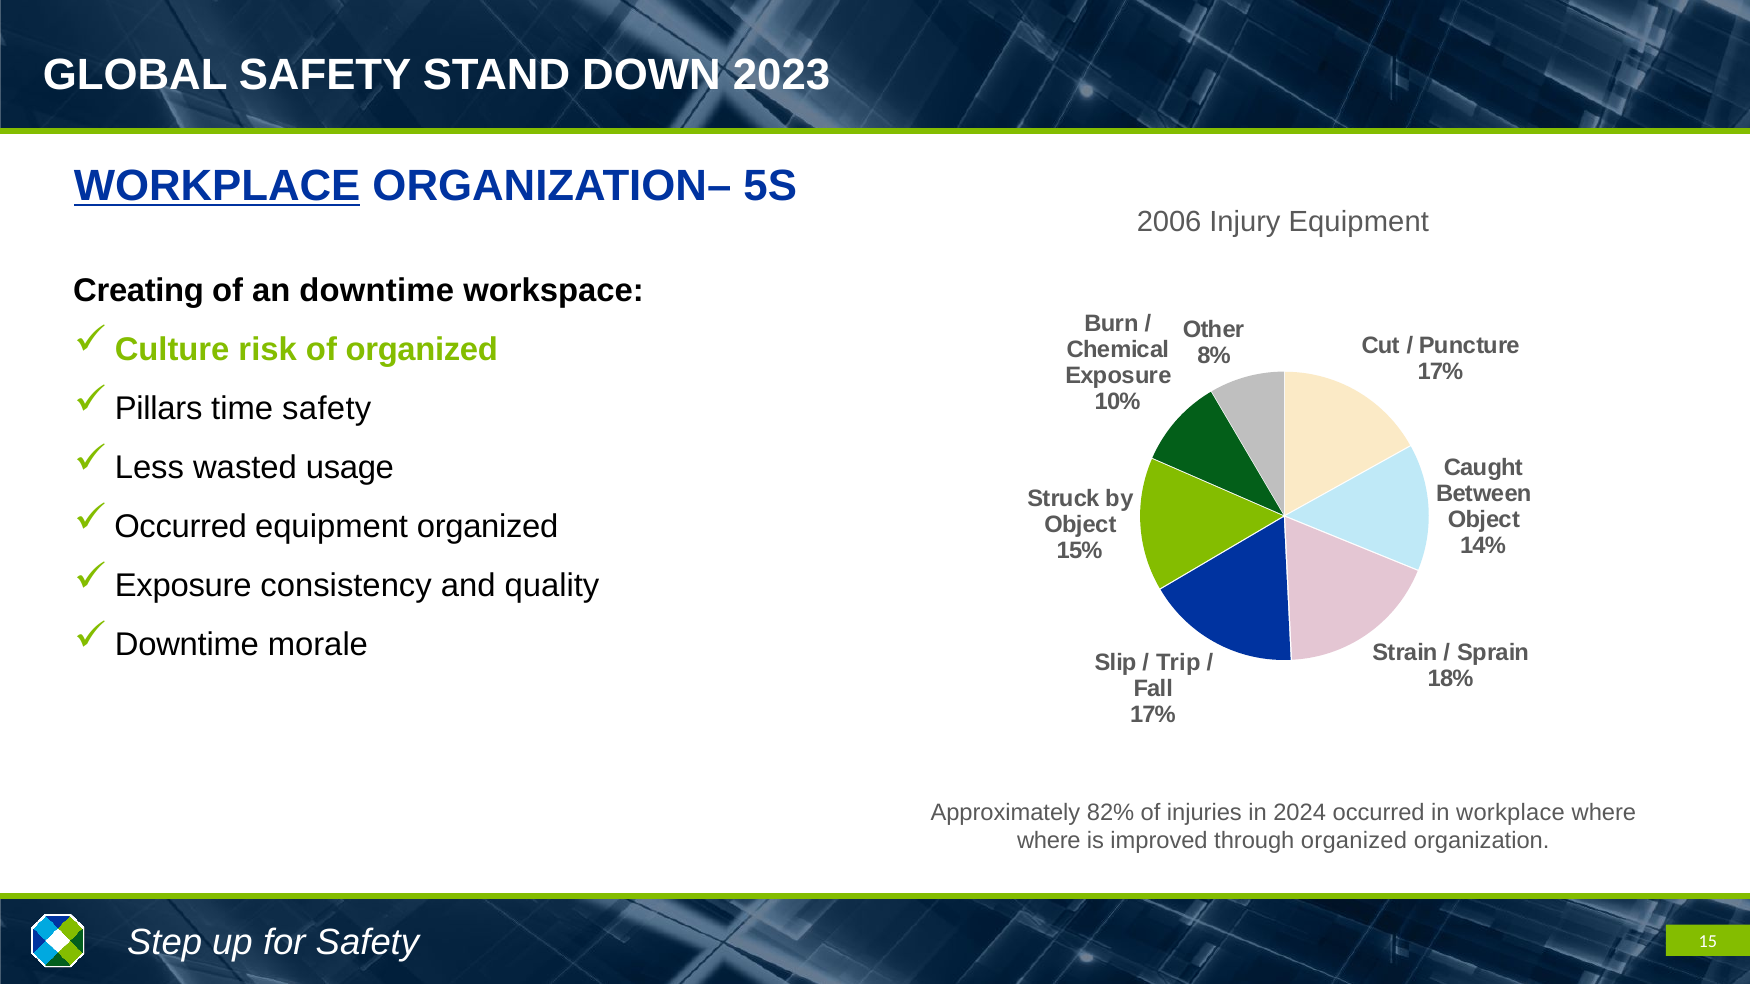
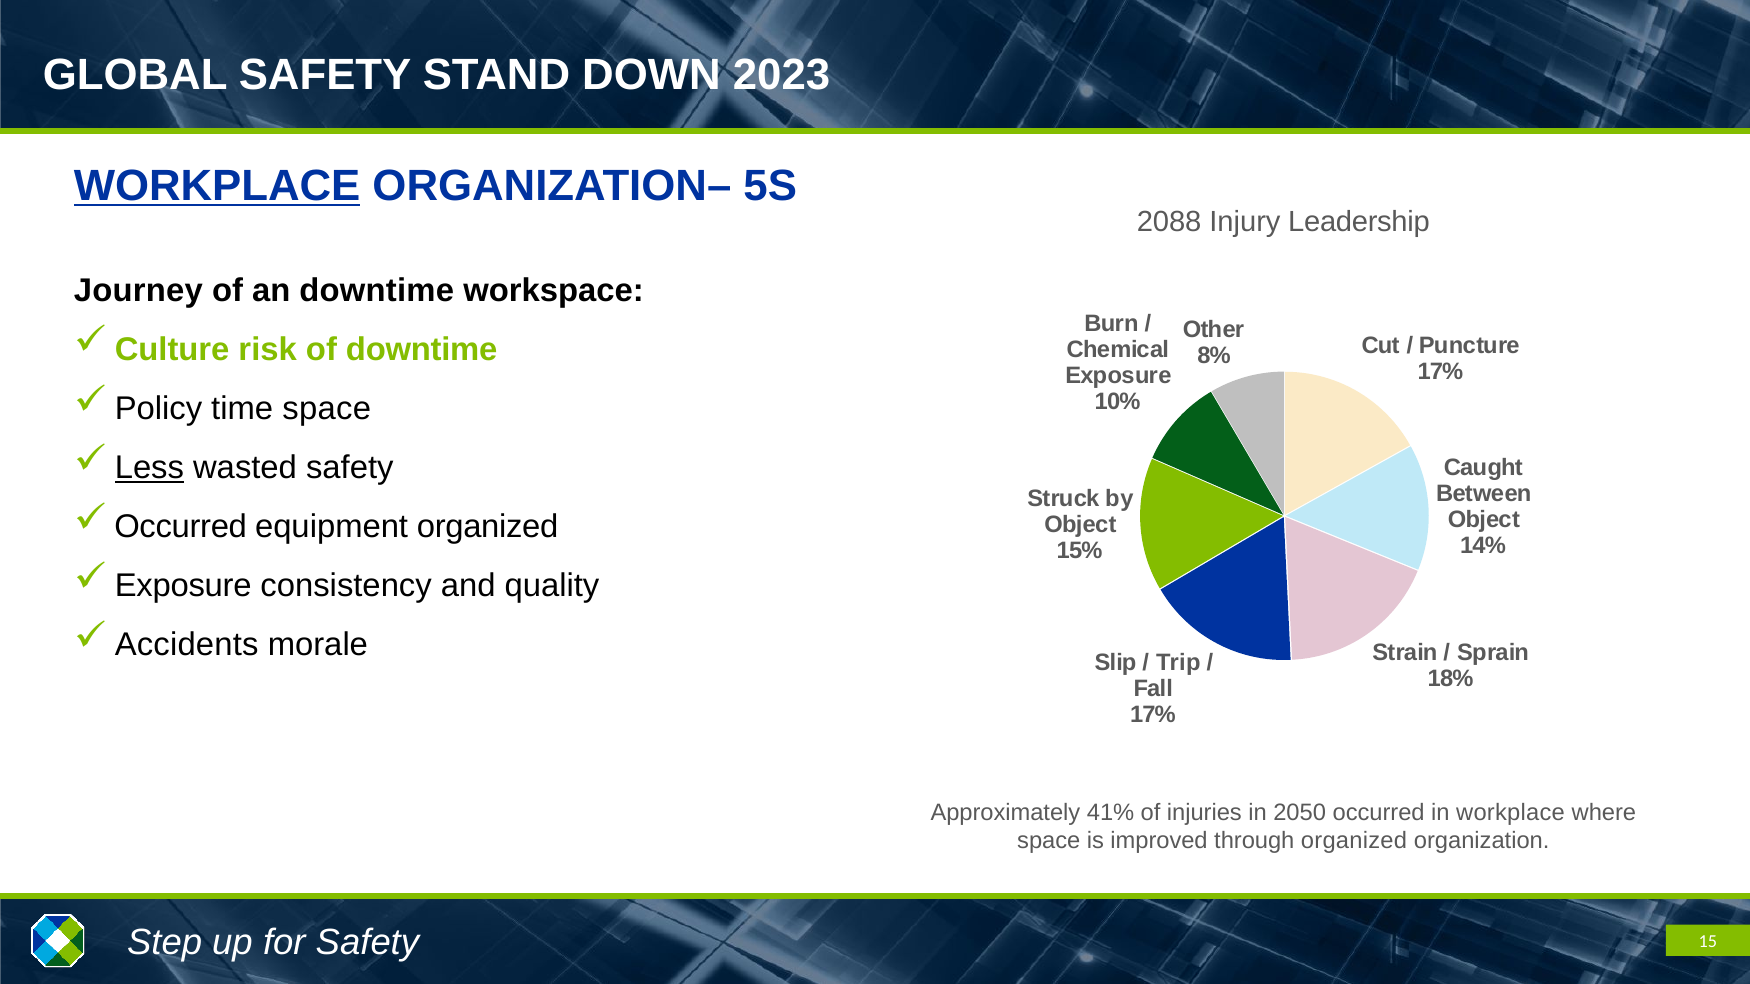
2006: 2006 -> 2088
Injury Equipment: Equipment -> Leadership
Creating: Creating -> Journey
of organized: organized -> downtime
Pillars: Pillars -> Policy
time safety: safety -> space
Less underline: none -> present
wasted usage: usage -> safety
Downtime at (187, 645): Downtime -> Accidents
82%: 82% -> 41%
2024: 2024 -> 2050
where at (1049, 841): where -> space
